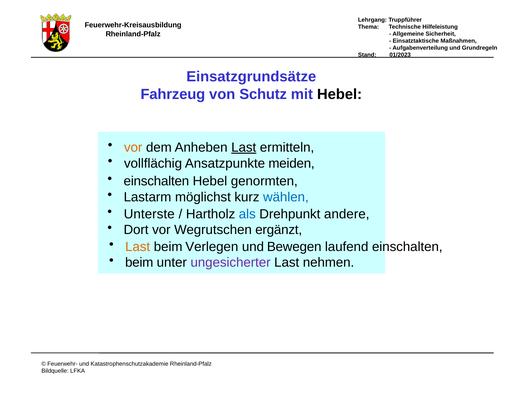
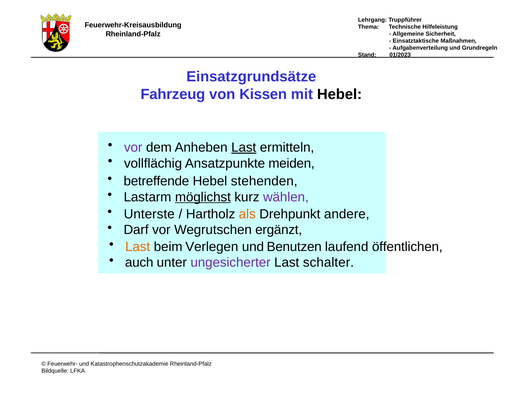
Schutz: Schutz -> Kissen
vor at (133, 147) colour: orange -> purple
einschalten at (156, 181): einschalten -> betreffende
genormten: genormten -> stehenden
möglichst underline: none -> present
wählen colour: blue -> purple
als colour: blue -> orange
Dort: Dort -> Darf
und Bewegen: Bewegen -> Benutzen
laufend einschalten: einschalten -> öffentlichen
beim at (139, 262): beim -> auch
nehmen: nehmen -> schalter
